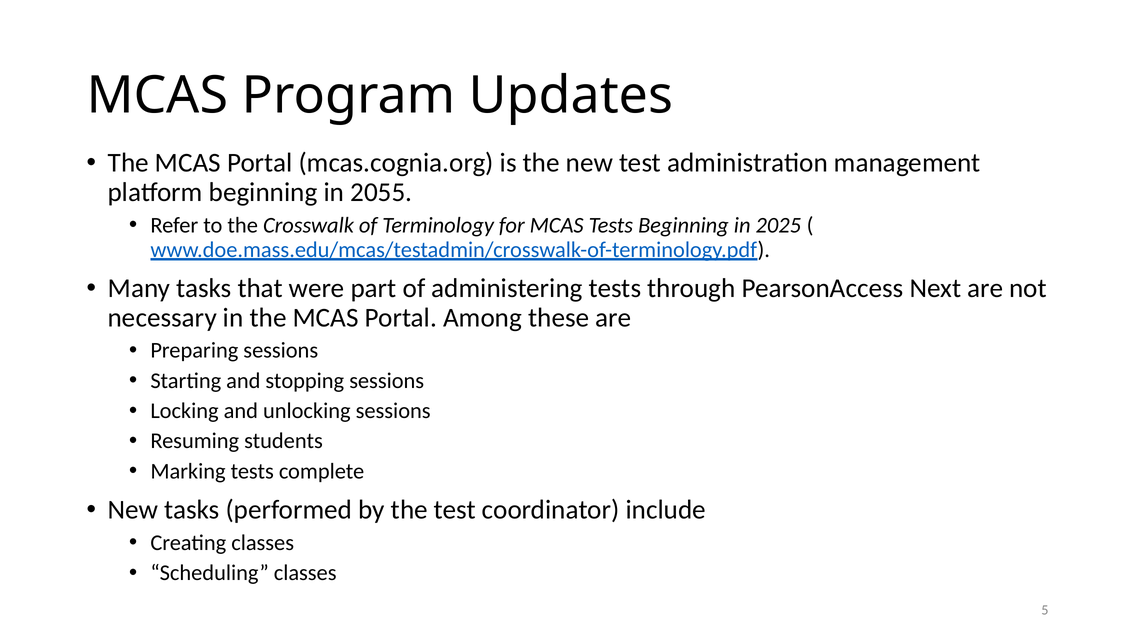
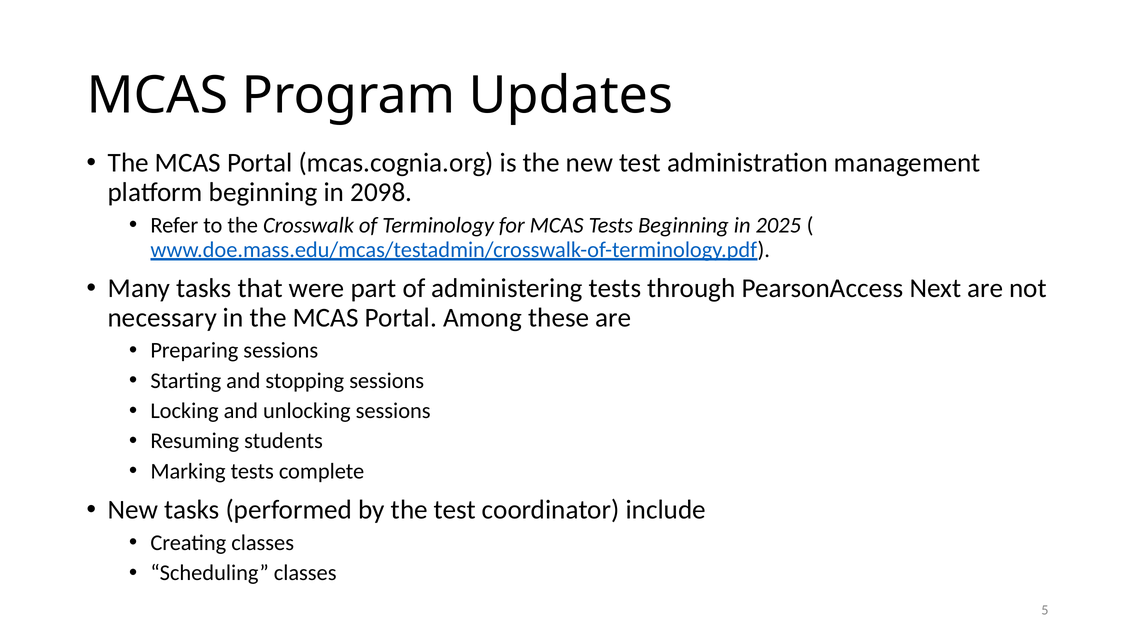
2055: 2055 -> 2098
